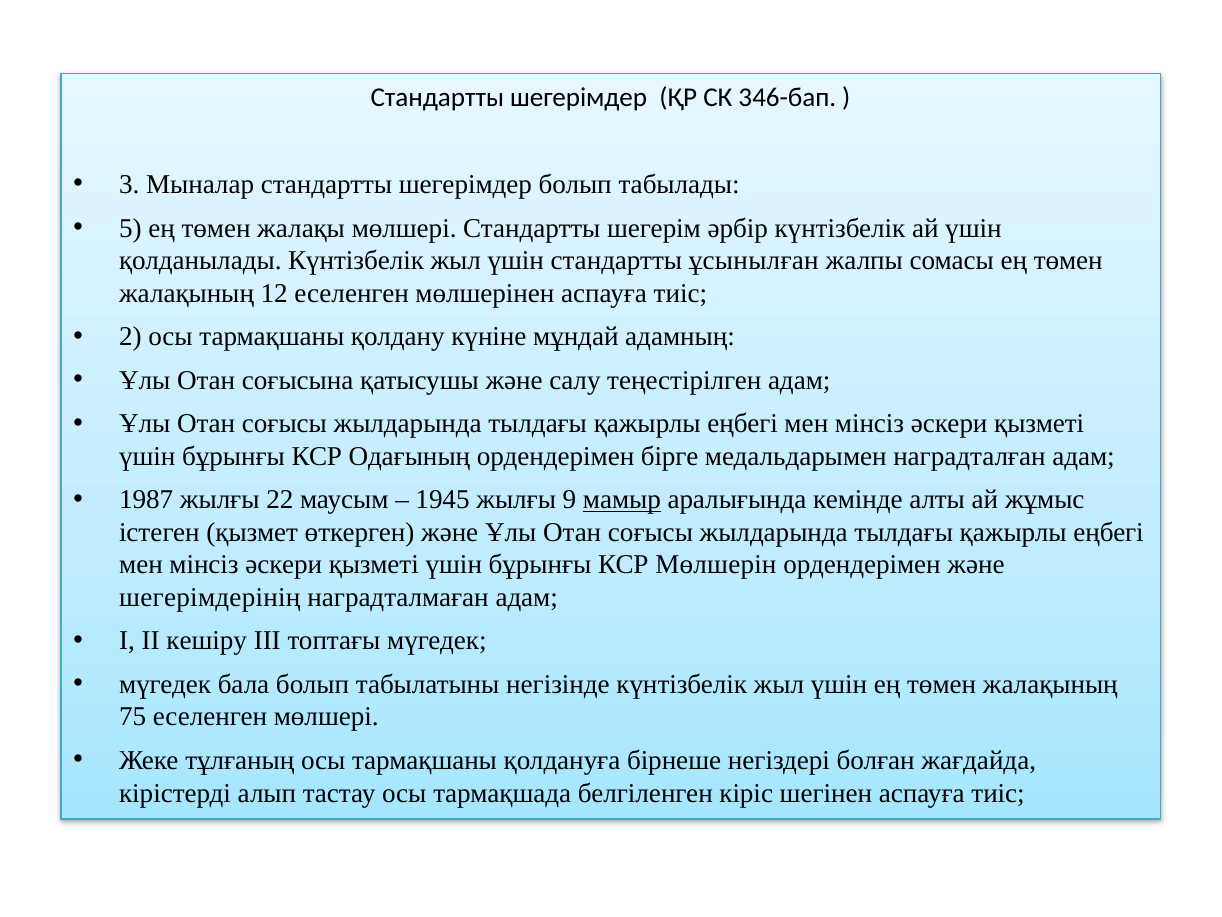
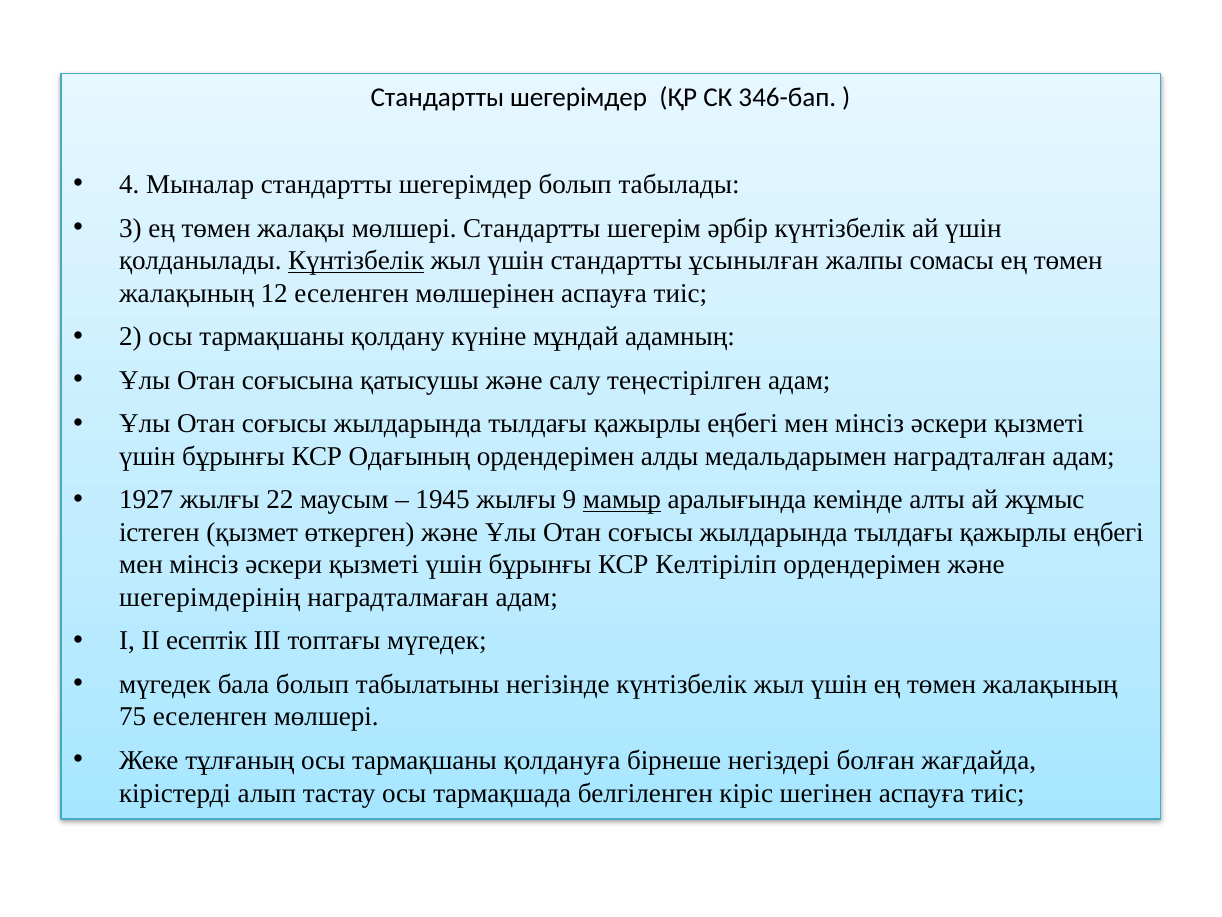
3: 3 -> 4
5: 5 -> 3
Күнтізбелік at (356, 261) underline: none -> present
бірге: бірге -> алды
1987: 1987 -> 1927
Мөлшерін: Мөлшерін -> Келтіріліп
кешіру: кешіру -> есептік
